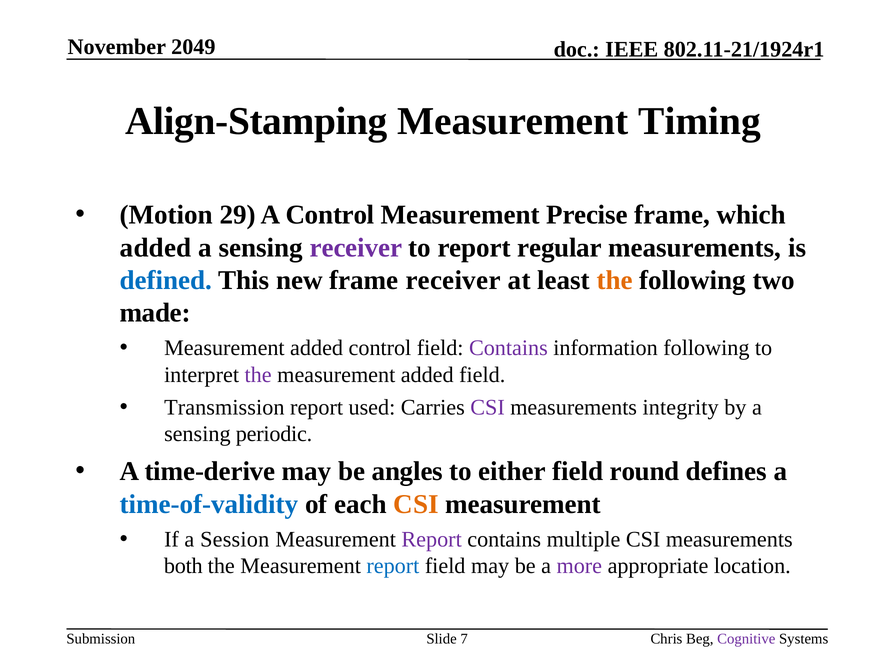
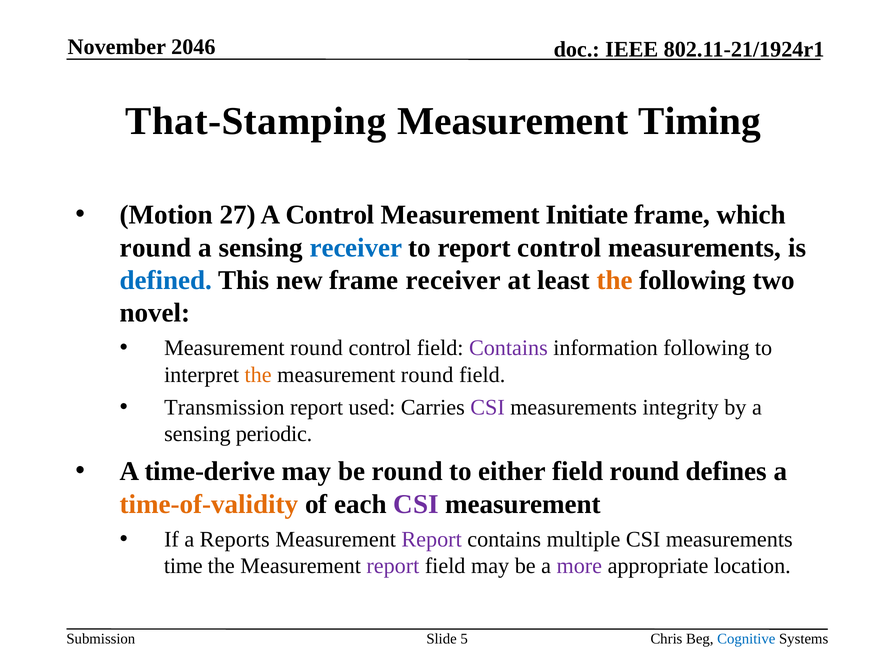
2049: 2049 -> 2046
Align-Stamping: Align-Stamping -> That-Stamping
29: 29 -> 27
Precise: Precise -> Initiate
added at (156, 247): added -> round
receiver at (356, 247) colour: purple -> blue
report regular: regular -> control
made: made -> novel
added at (317, 348): added -> round
the at (258, 374) colour: purple -> orange
added at (427, 374): added -> round
be angles: angles -> round
time-of-validity colour: blue -> orange
CSI at (416, 503) colour: orange -> purple
Session: Session -> Reports
both: both -> time
report at (393, 565) colour: blue -> purple
7: 7 -> 5
Cognitive colour: purple -> blue
